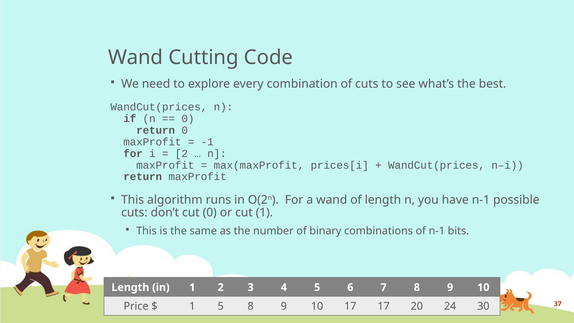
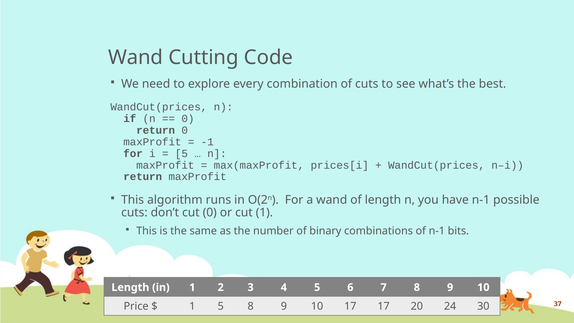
2 at (181, 153): 2 -> 5
